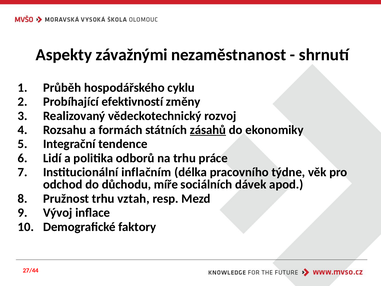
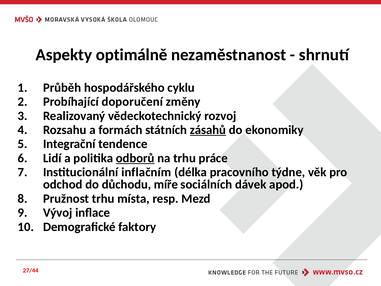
závažnými: závažnými -> optimálně
efektivností: efektivností -> doporučení
odborů underline: none -> present
vztah: vztah -> místa
